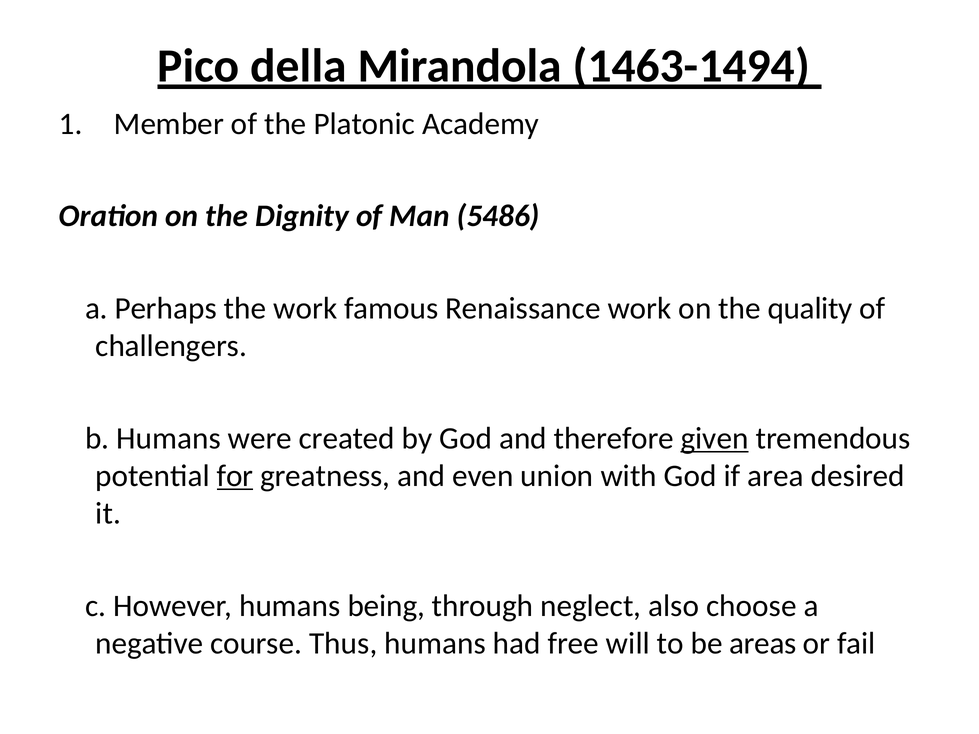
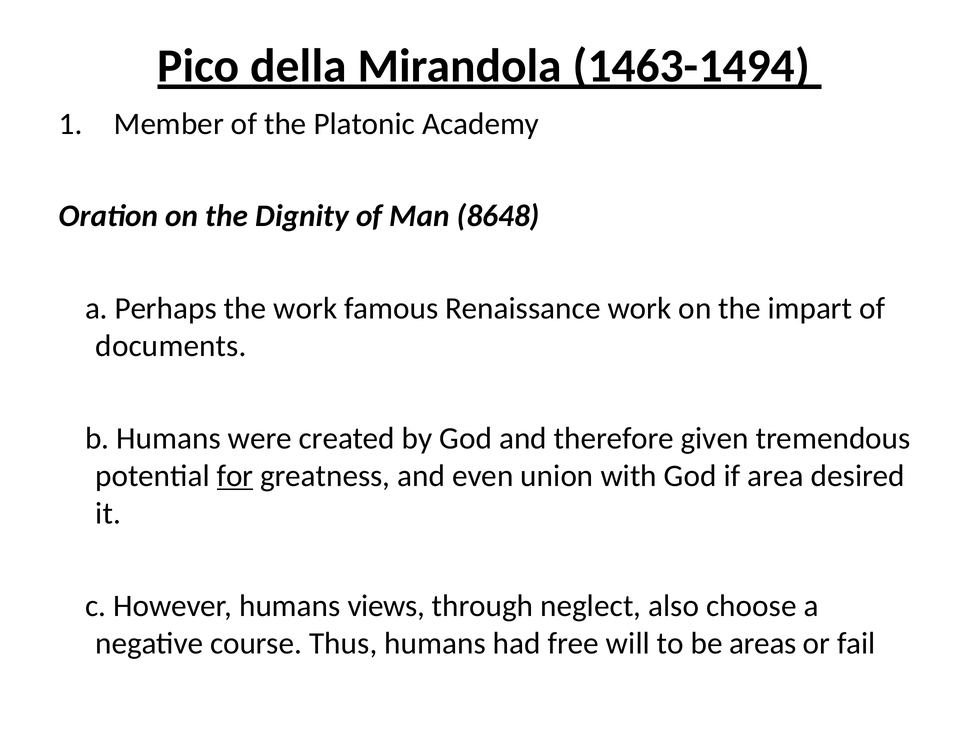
5486: 5486 -> 8648
quality: quality -> impart
challengers: challengers -> documents
given underline: present -> none
being: being -> views
